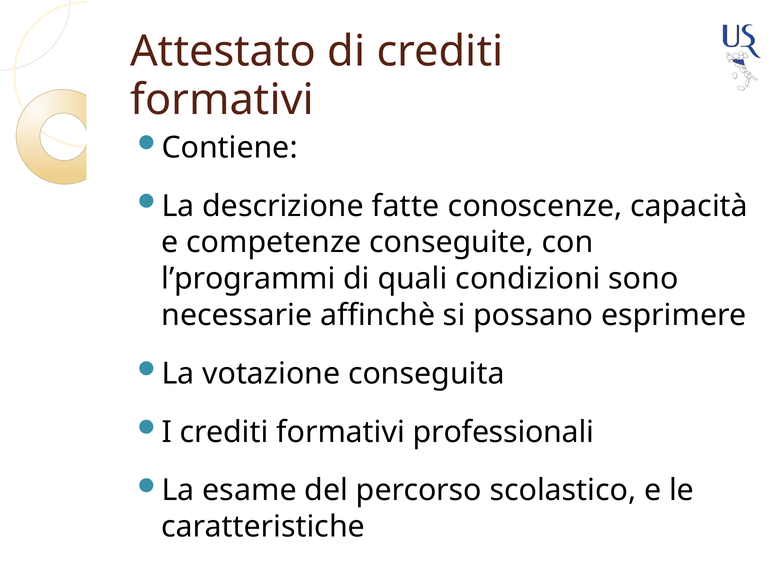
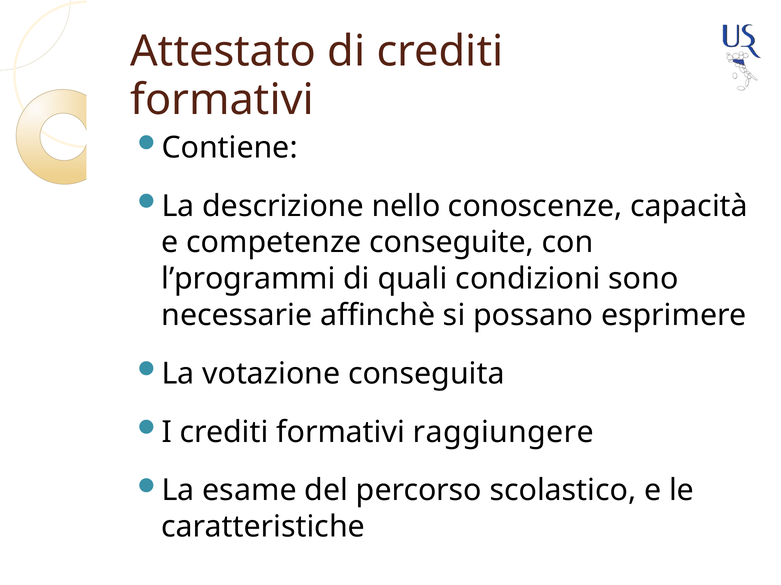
fatte: fatte -> nello
professionali: professionali -> raggiungere
